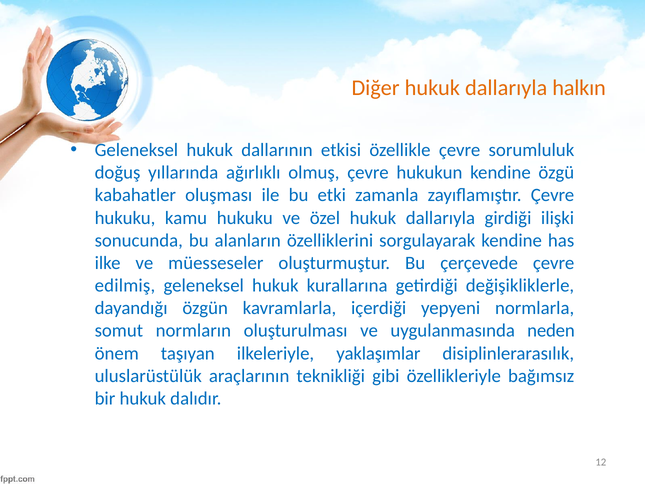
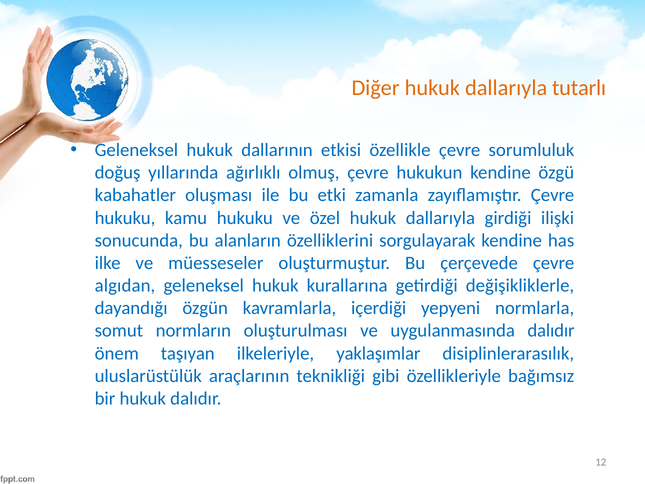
halkın: halkın -> tutarlı
edilmiş: edilmiş -> algıdan
uygulanmasında neden: neden -> dalıdır
